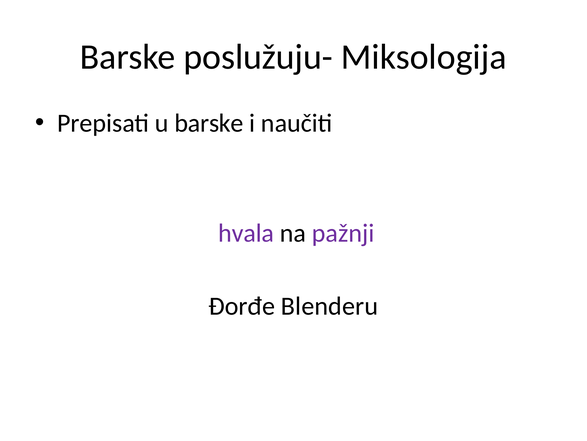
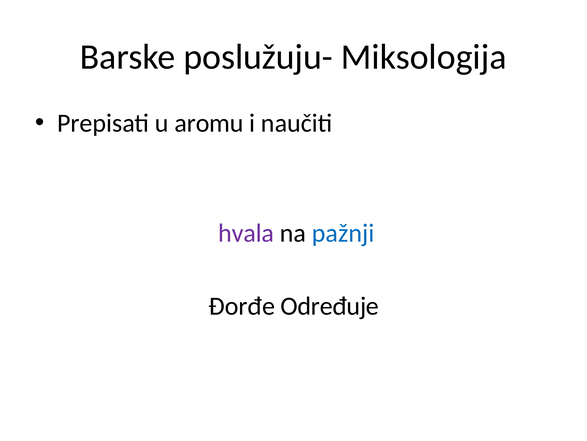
u barske: barske -> aromu
pažnji colour: purple -> blue
Blenderu: Blenderu -> Određuje
